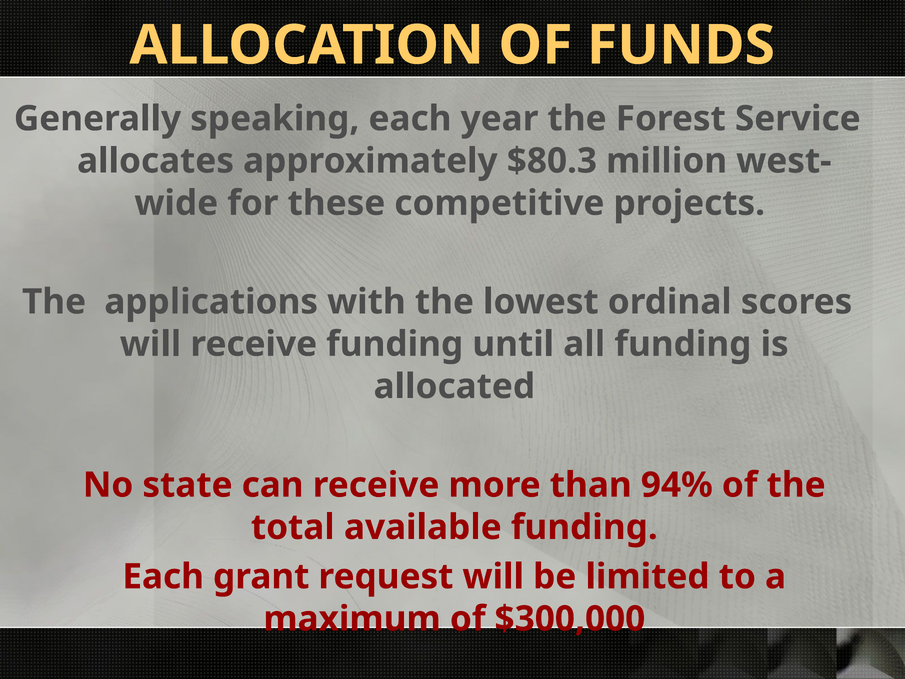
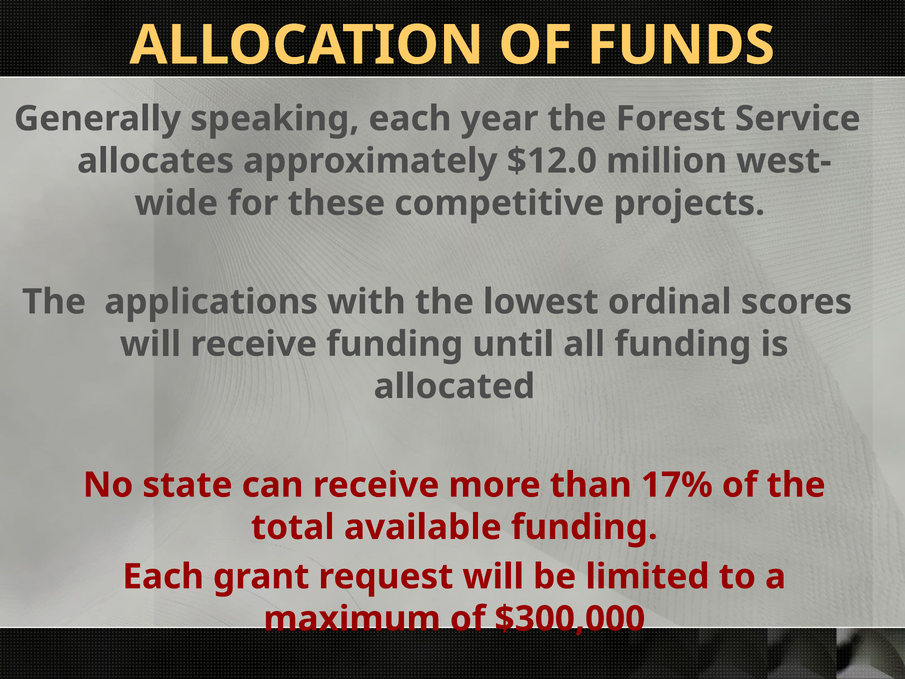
$80.3: $80.3 -> $12.0
94%: 94% -> 17%
